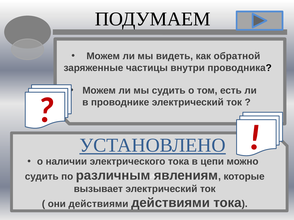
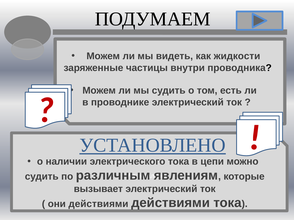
обратной: обратной -> жидкости
